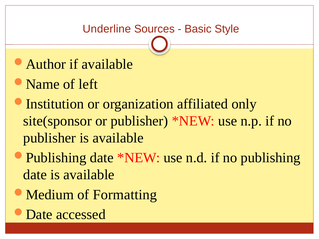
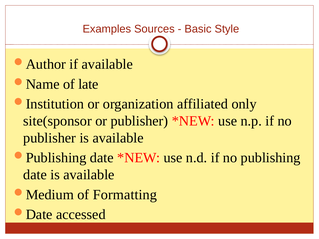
Underline: Underline -> Examples
left: left -> late
